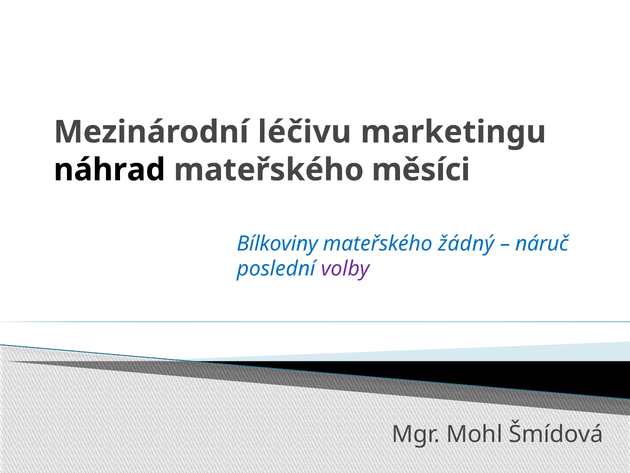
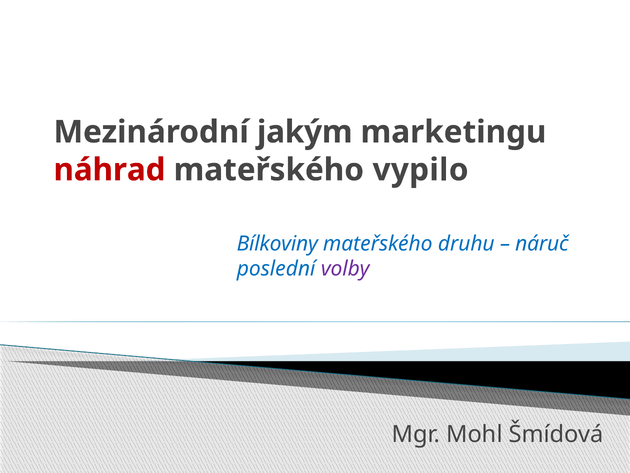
léčivu: léčivu -> jakým
náhrad colour: black -> red
měsíci: měsíci -> vypilo
žádný: žádný -> druhu
